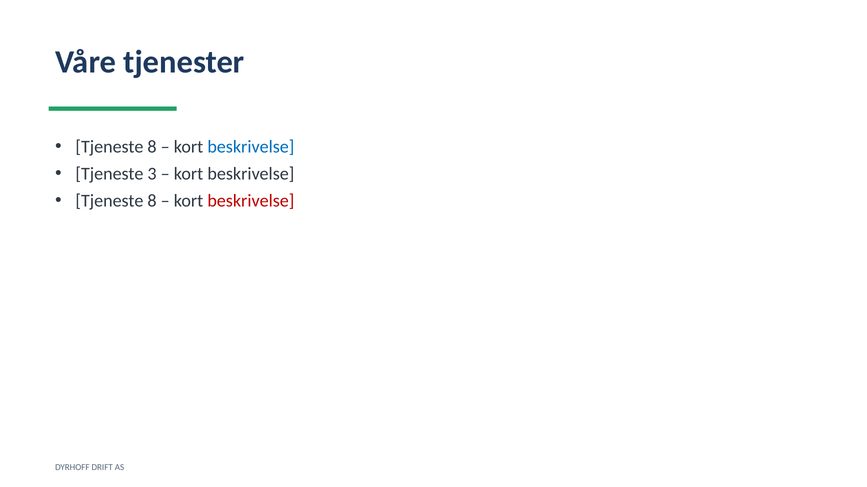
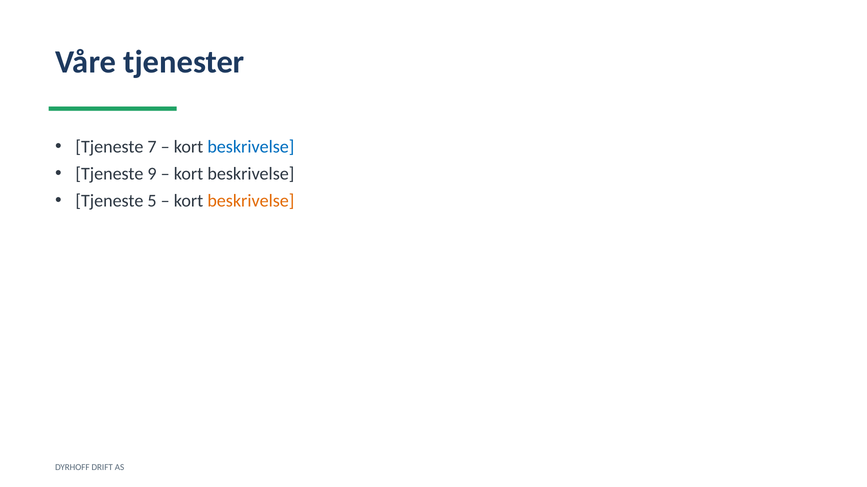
8 at (152, 147): 8 -> 7
3: 3 -> 9
8 at (152, 201): 8 -> 5
beskrivelse at (251, 201) colour: red -> orange
